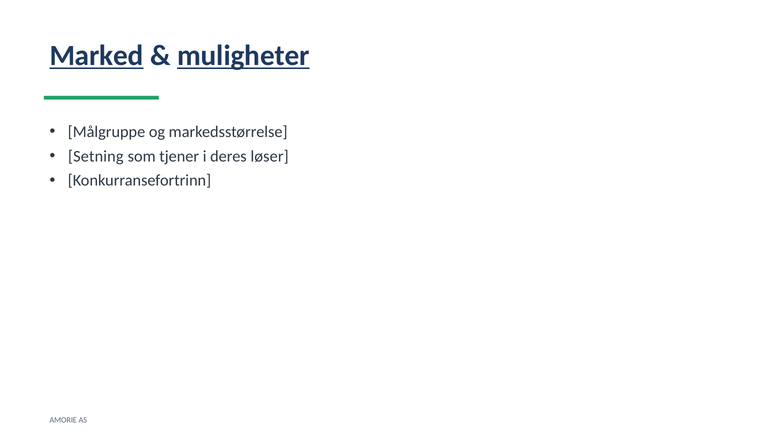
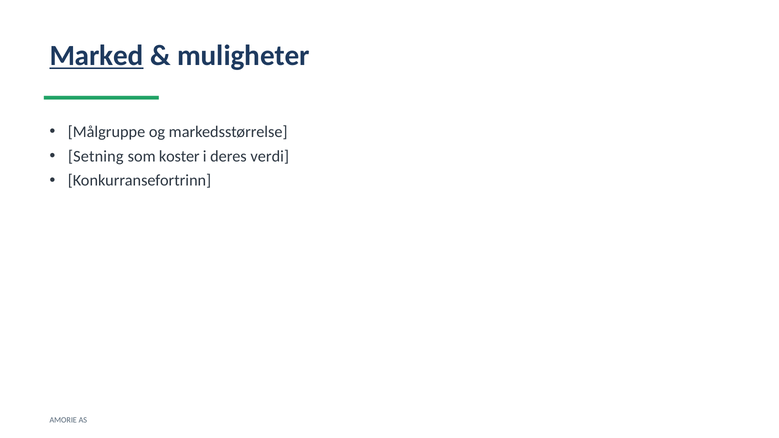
muligheter underline: present -> none
tjener: tjener -> koster
løser: løser -> verdi
